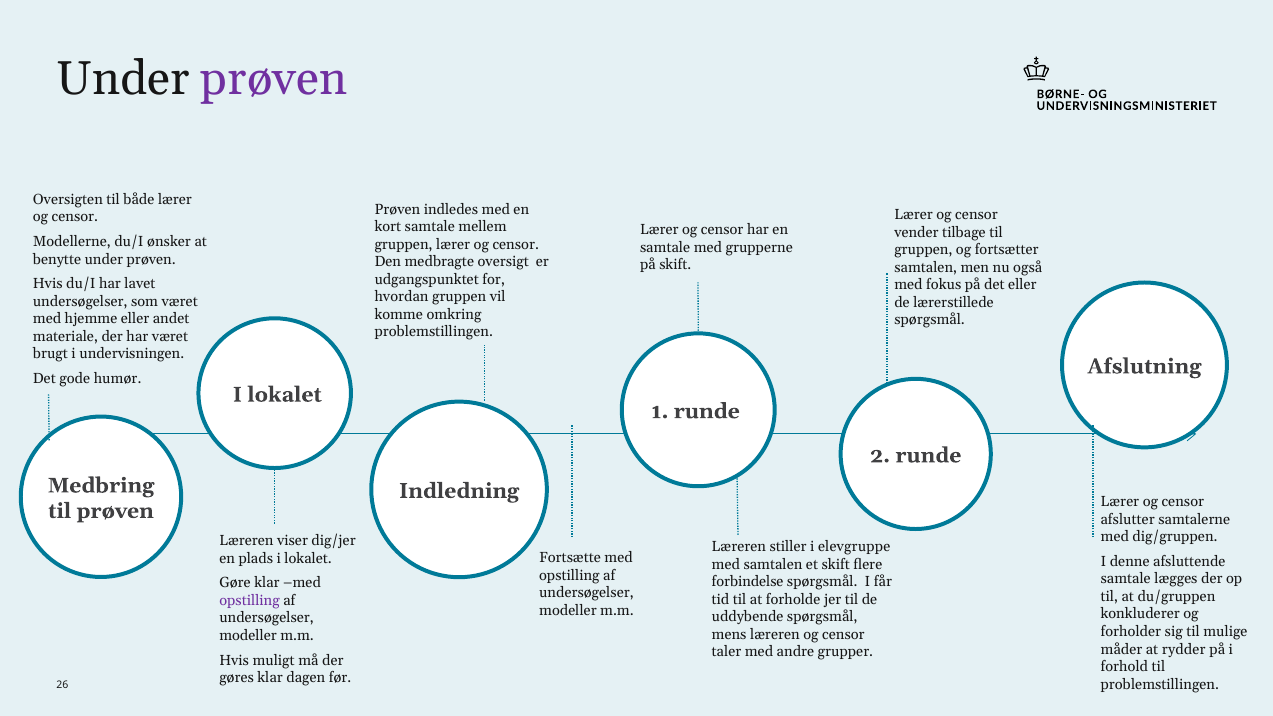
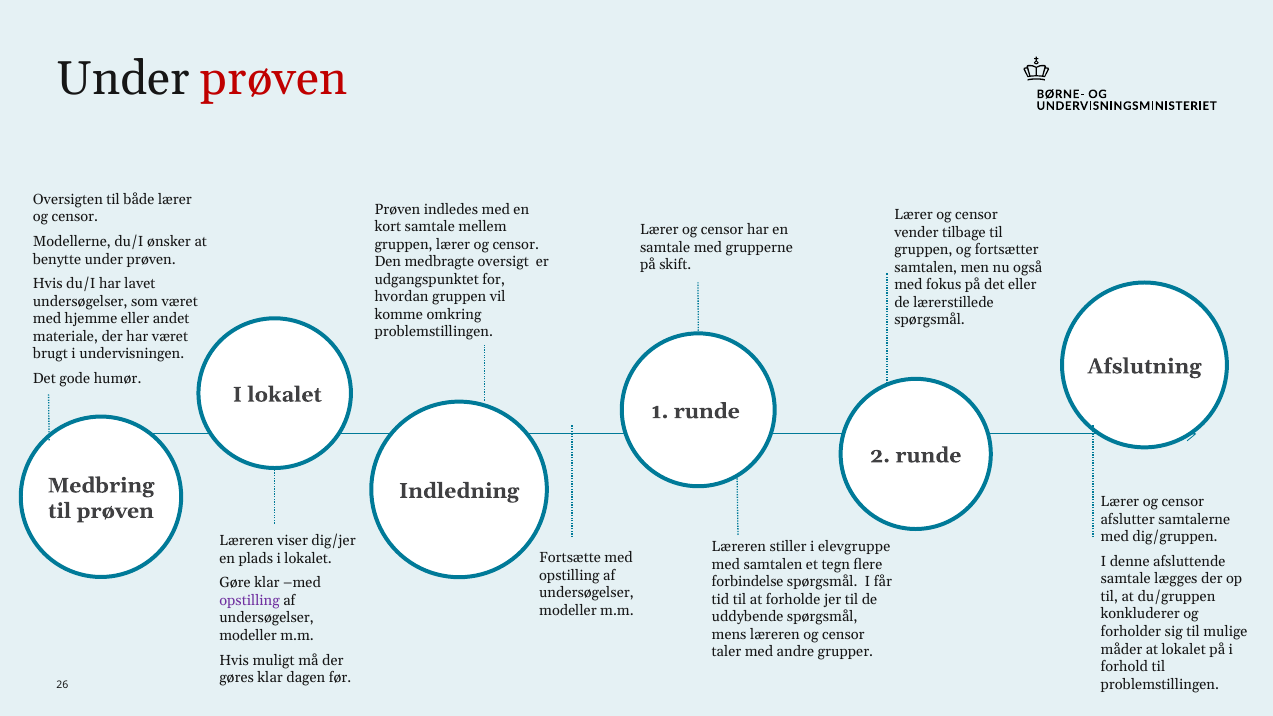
prøven at (274, 79) colour: purple -> red
et skift: skift -> tegn
at rydder: rydder -> lokalet
